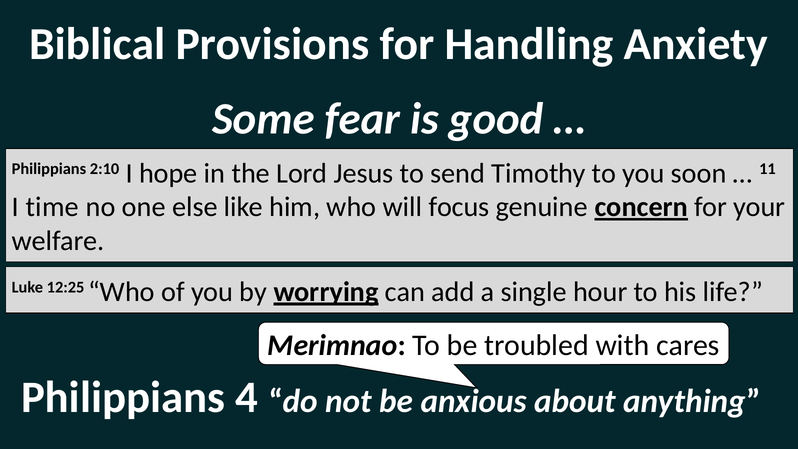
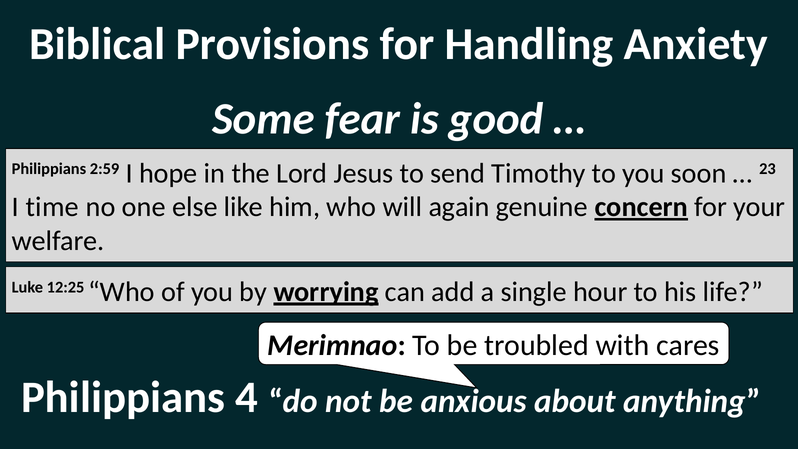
2:10: 2:10 -> 2:59
11: 11 -> 23
focus: focus -> again
